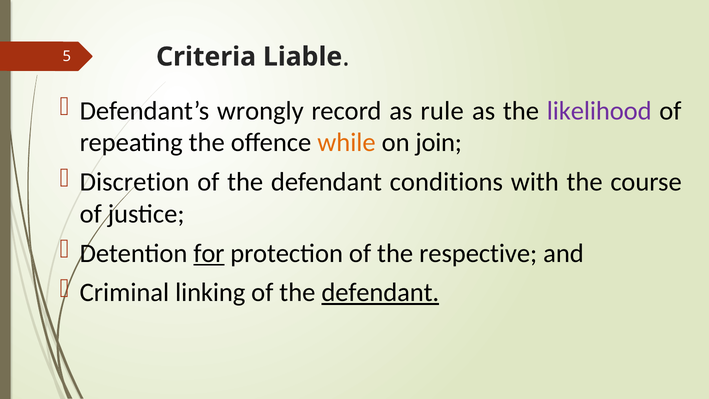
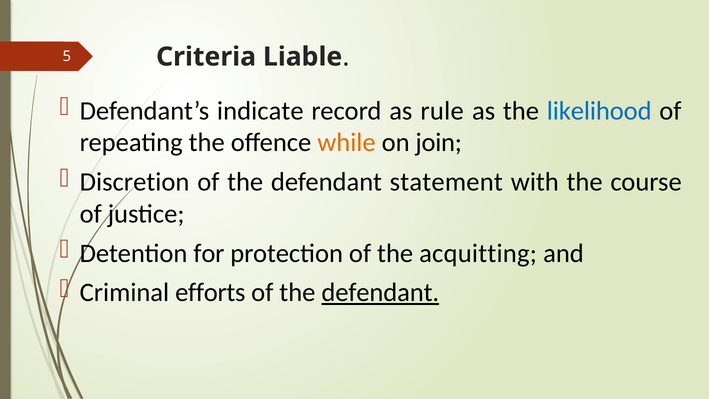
wrongly: wrongly -> indicate
likelihood colour: purple -> blue
conditions: conditions -> statement
for underline: present -> none
respective: respective -> acquitting
linking: linking -> efforts
